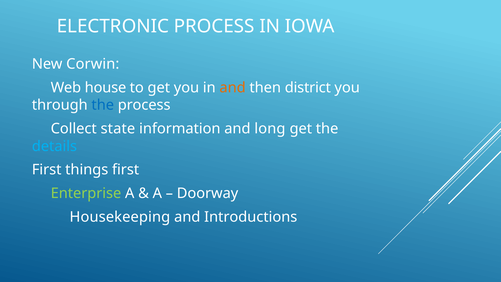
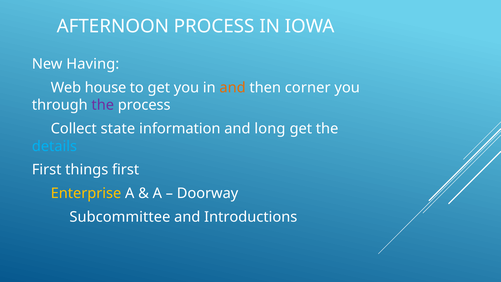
ELECTRONIC: ELECTRONIC -> AFTERNOON
Corwin: Corwin -> Having
district: district -> corner
the at (103, 105) colour: blue -> purple
Enterprise colour: light green -> yellow
Housekeeping: Housekeeping -> Subcommittee
